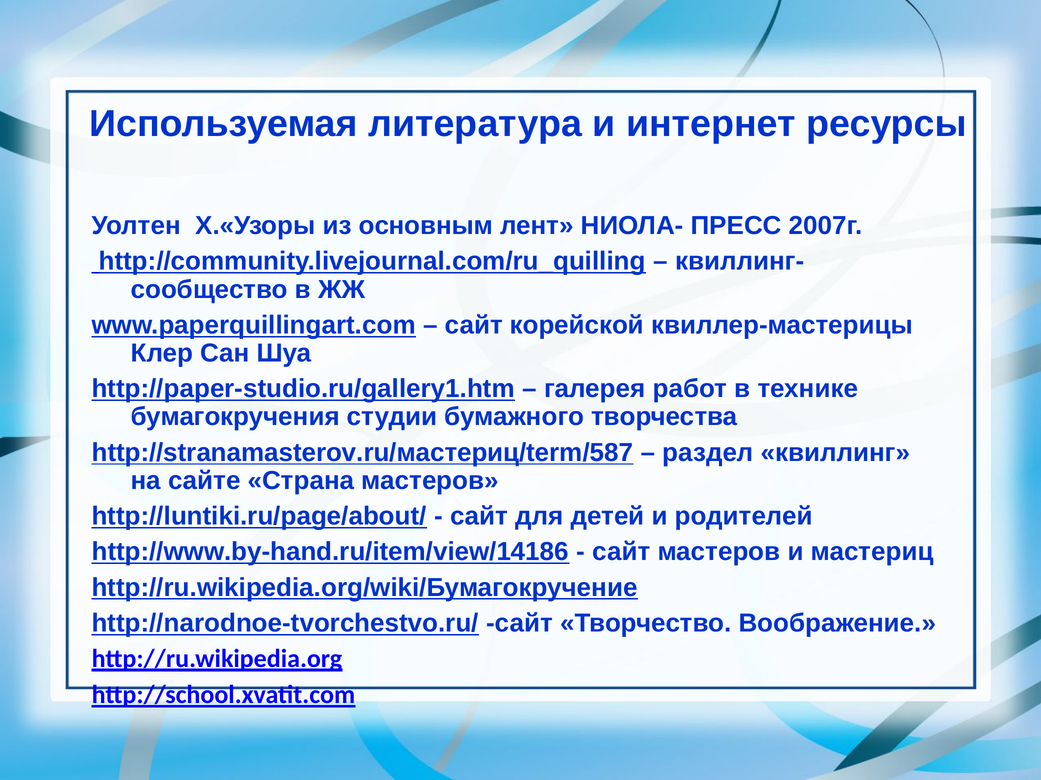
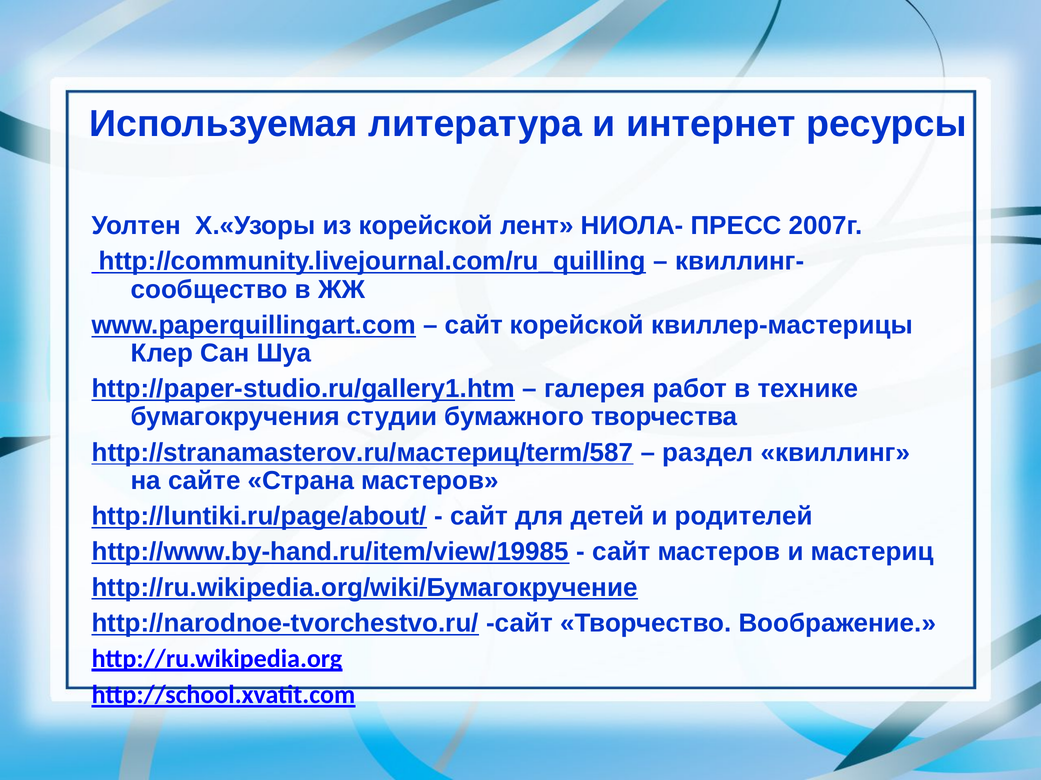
из основным: основным -> корейской
http://www.by-hand.ru/item/view/14186: http://www.by-hand.ru/item/view/14186 -> http://www.by-hand.ru/item/view/19985
